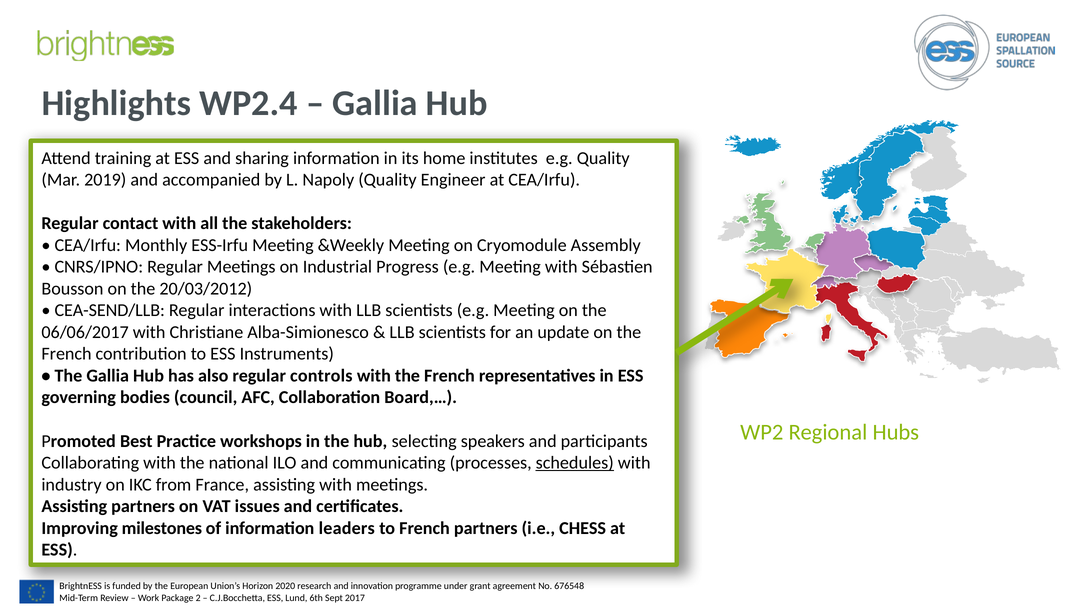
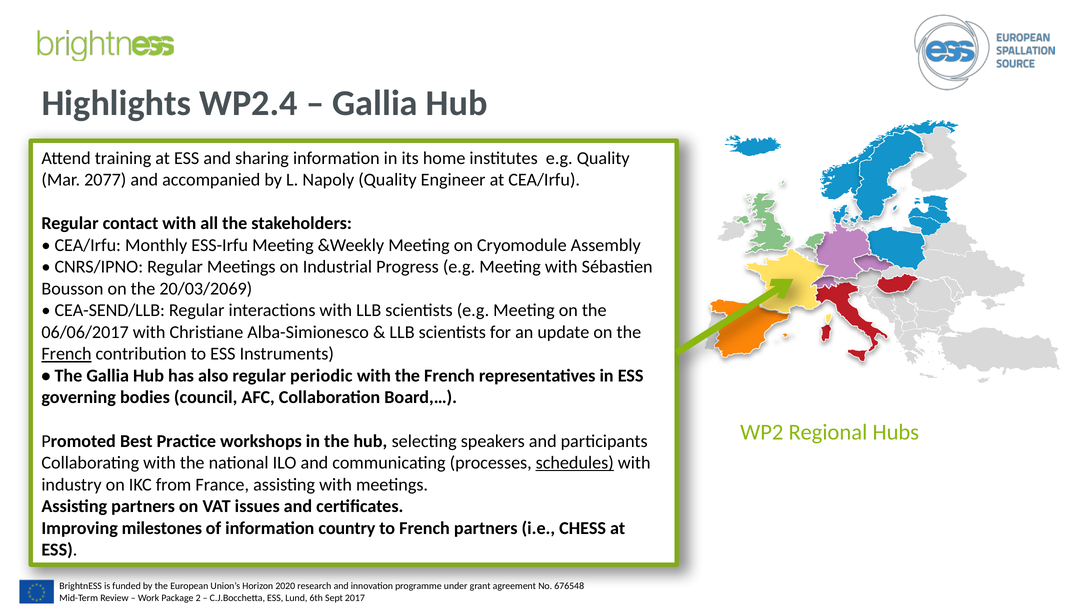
2019: 2019 -> 2077
20/03/2012: 20/03/2012 -> 20/03/2069
French at (67, 354) underline: none -> present
controls: controls -> periodic
leaders: leaders -> country
